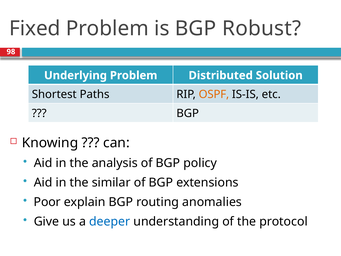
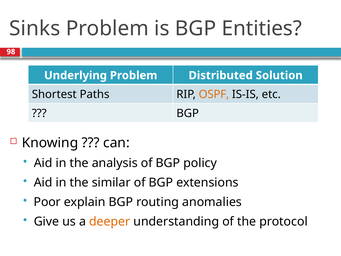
Fixed: Fixed -> Sinks
Robust: Robust -> Entities
deeper colour: blue -> orange
